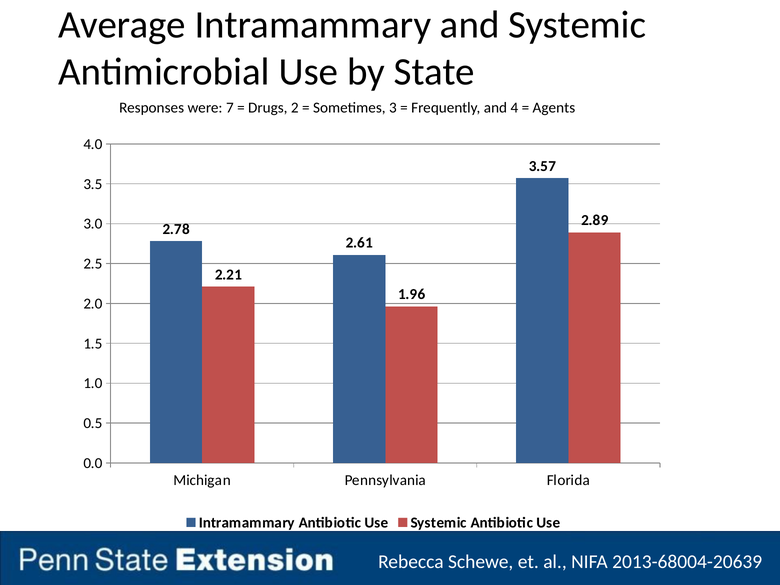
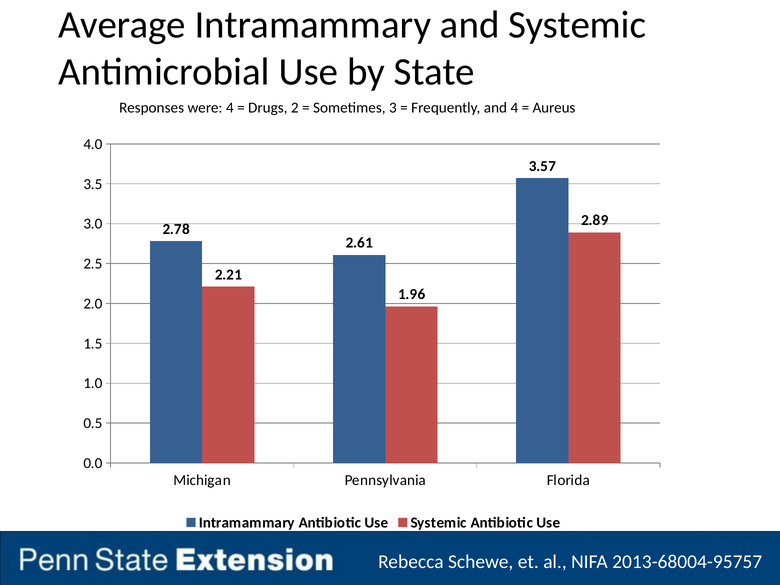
were 7: 7 -> 4
Agents: Agents -> Aureus
2013-68004-20639: 2013-68004-20639 -> 2013-68004-95757
